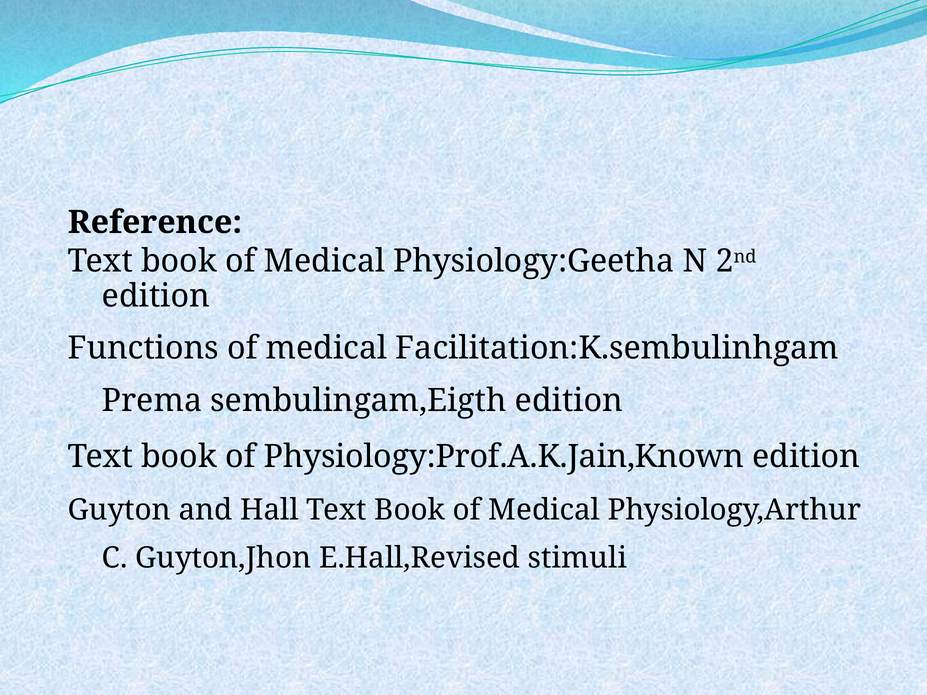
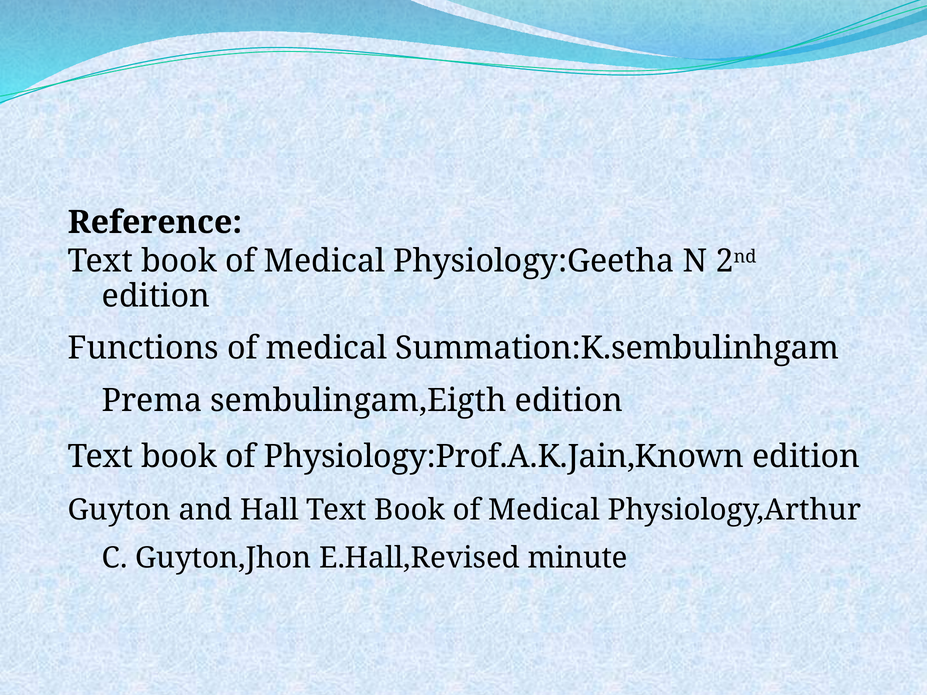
Facilitation:K.sembulinhgam: Facilitation:K.sembulinhgam -> Summation:K.sembulinhgam
stimuli: stimuli -> minute
